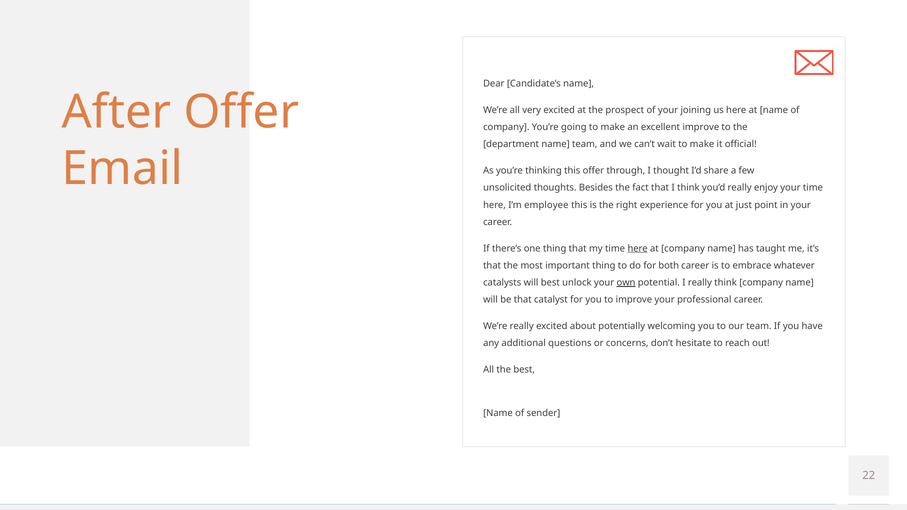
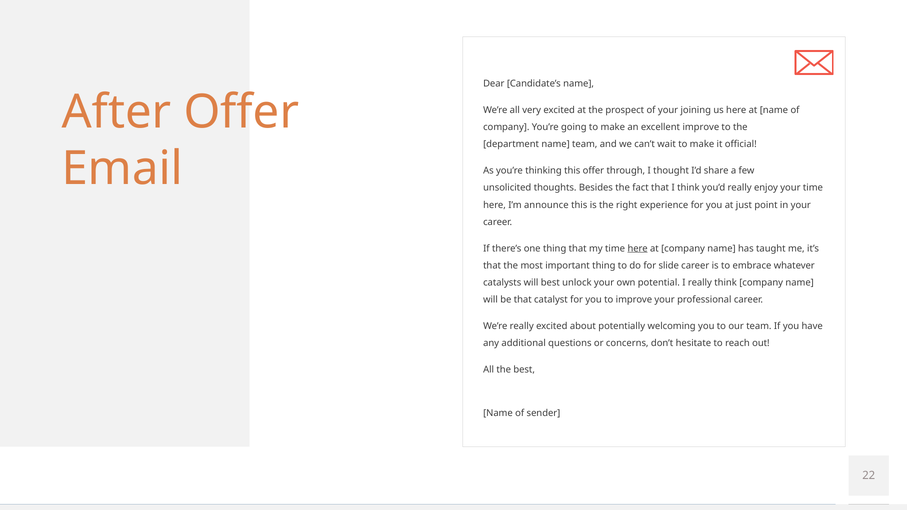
employee: employee -> announce
both: both -> slide
own underline: present -> none
